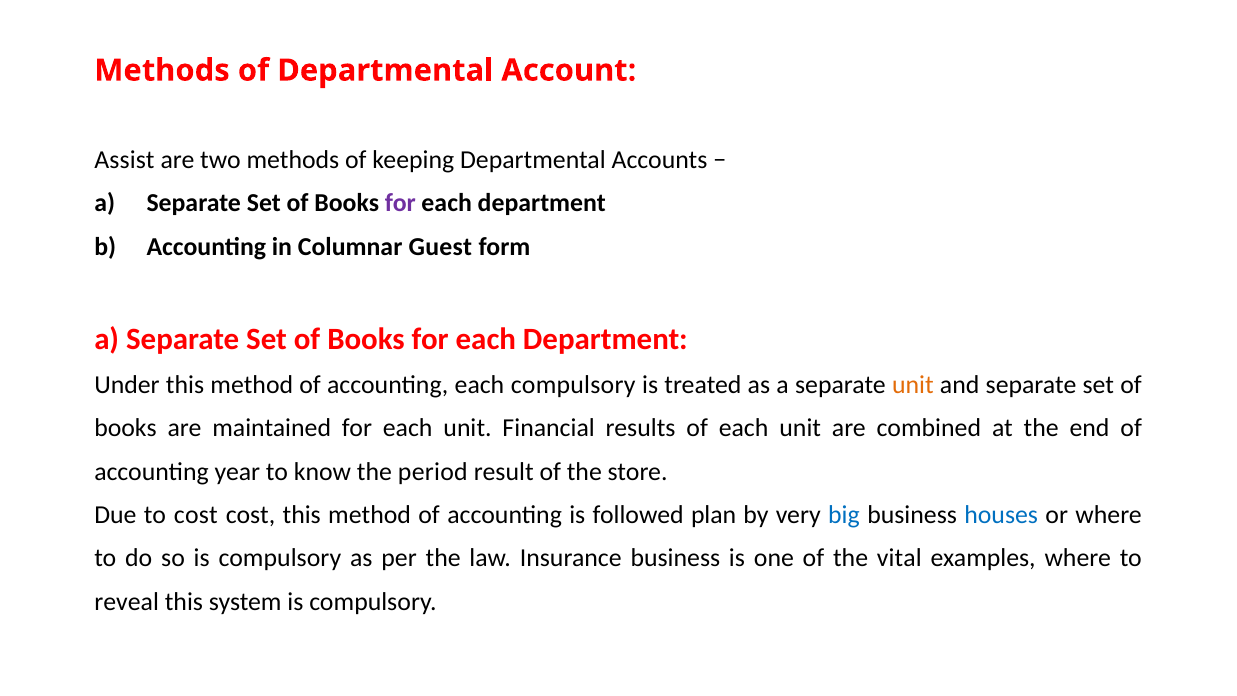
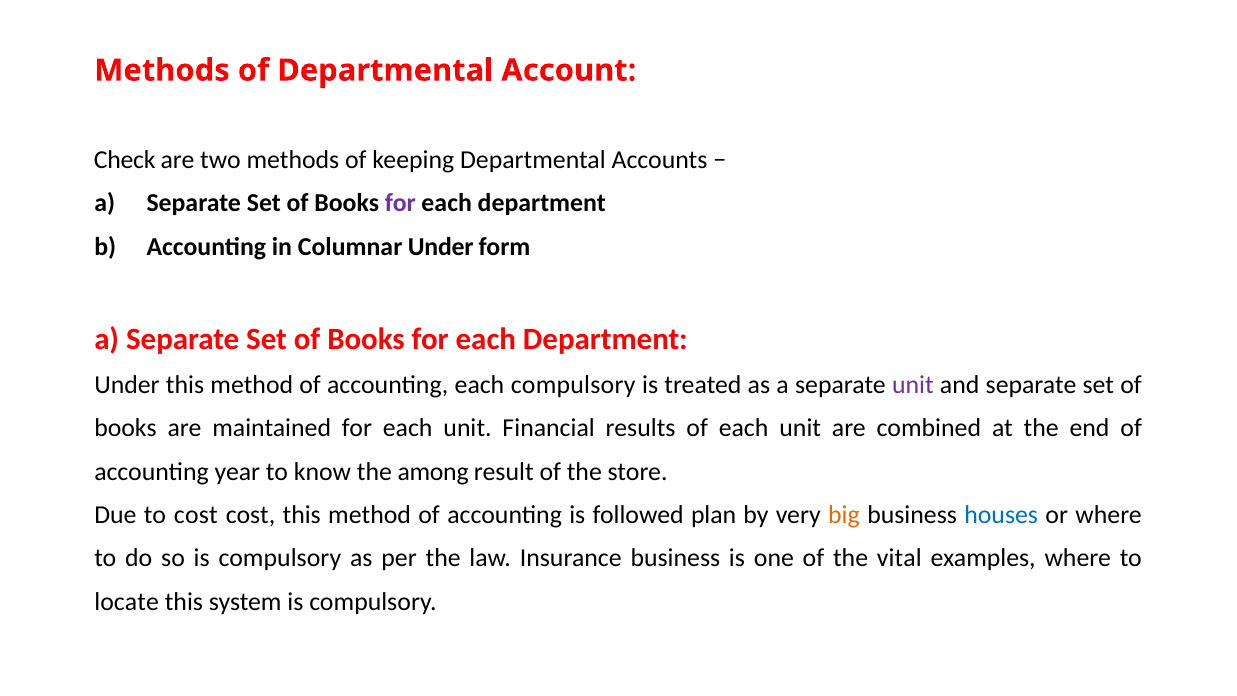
Assist: Assist -> Check
Columnar Guest: Guest -> Under
unit at (913, 385) colour: orange -> purple
period: period -> among
big colour: blue -> orange
reveal: reveal -> locate
